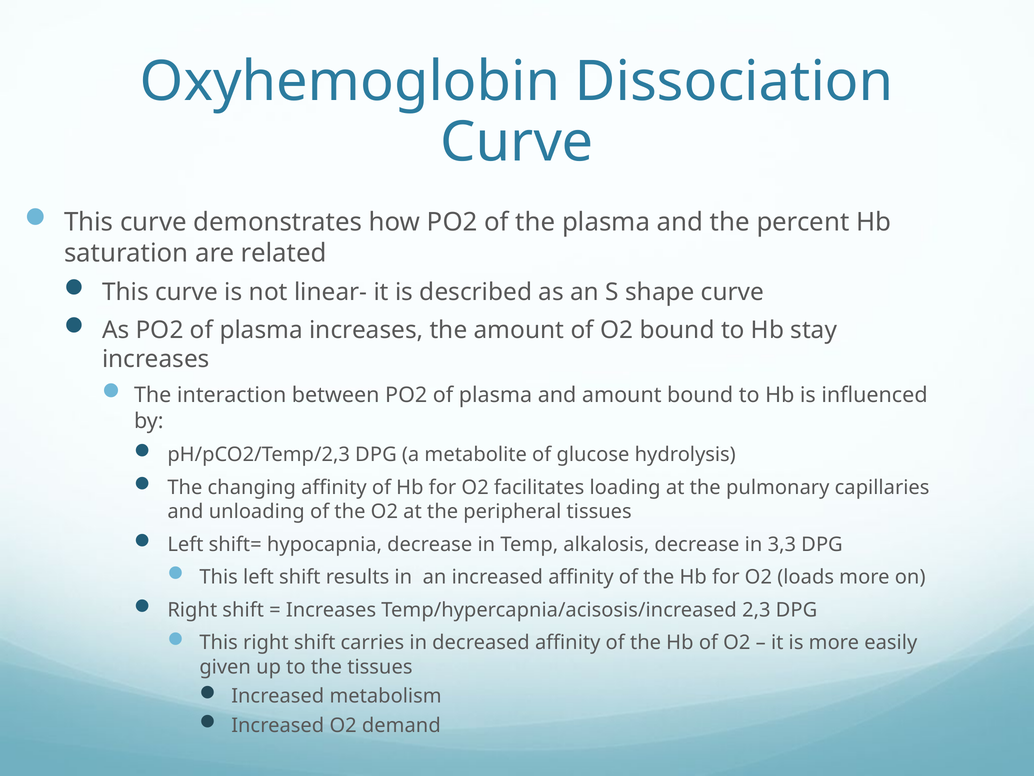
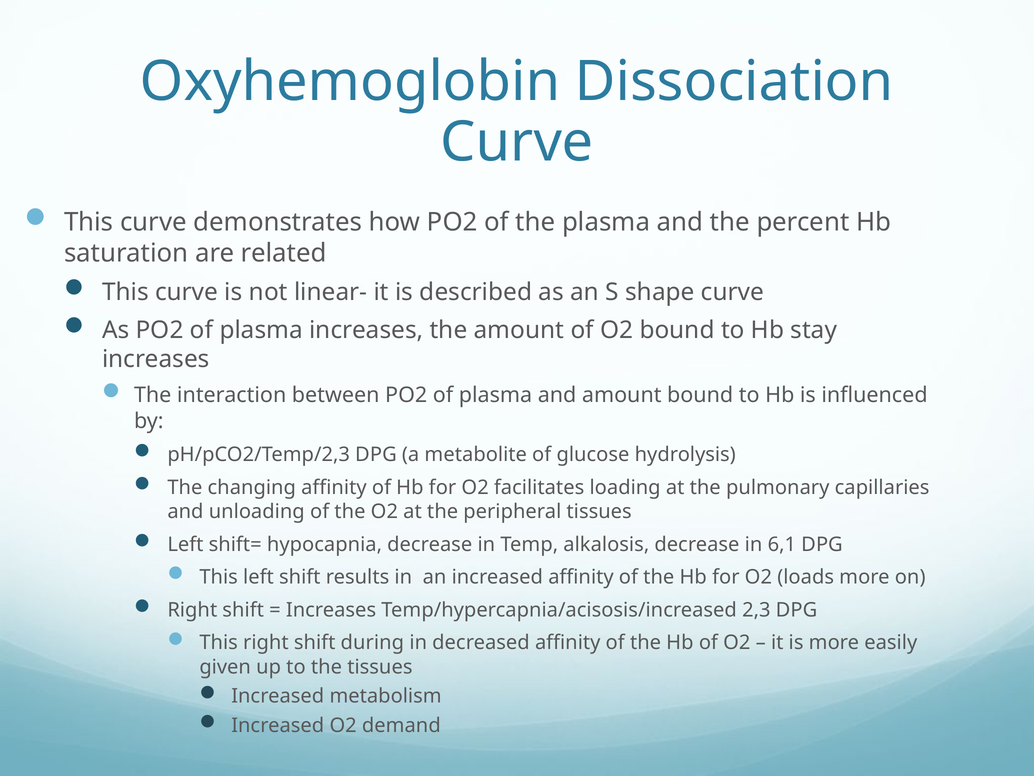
3,3: 3,3 -> 6,1
carries: carries -> during
